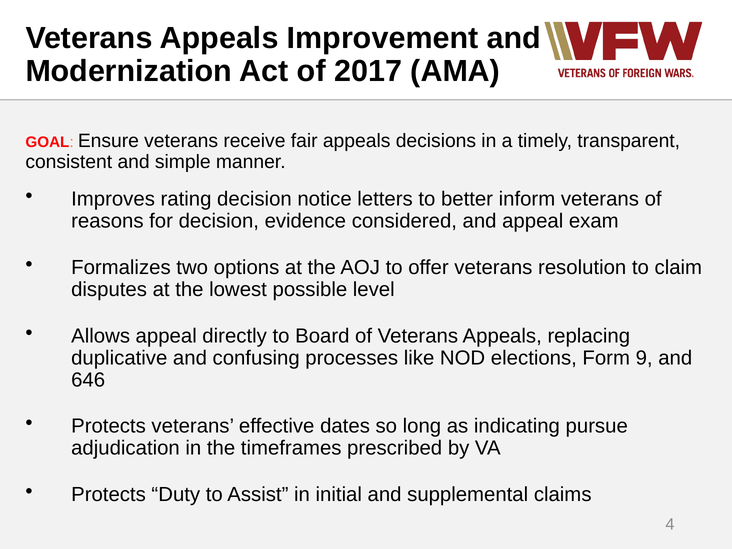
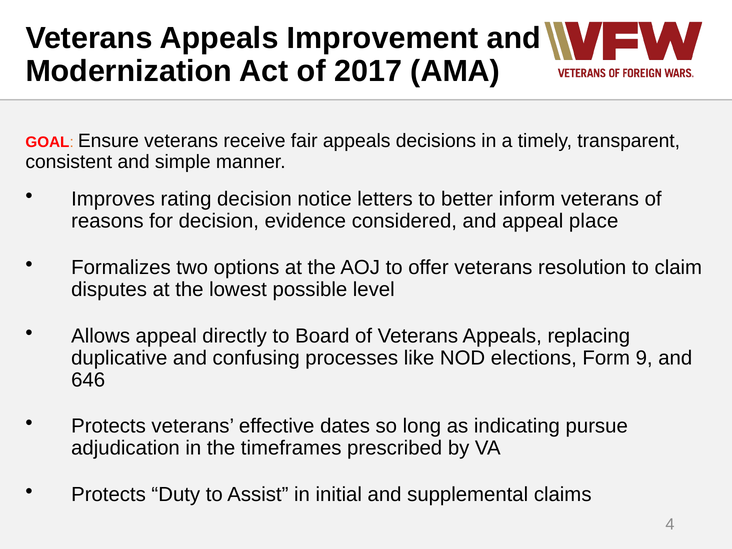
exam: exam -> place
